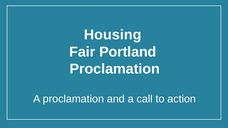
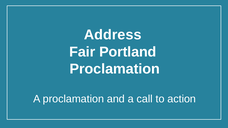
Housing: Housing -> Address
